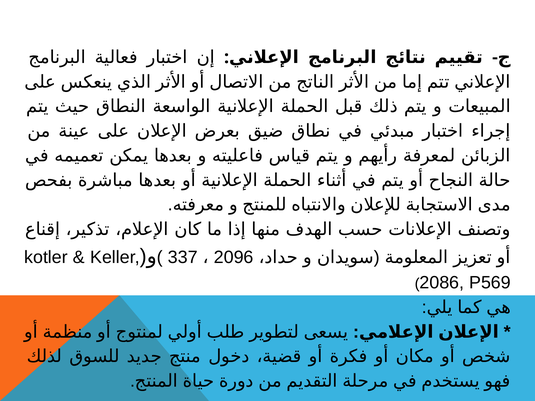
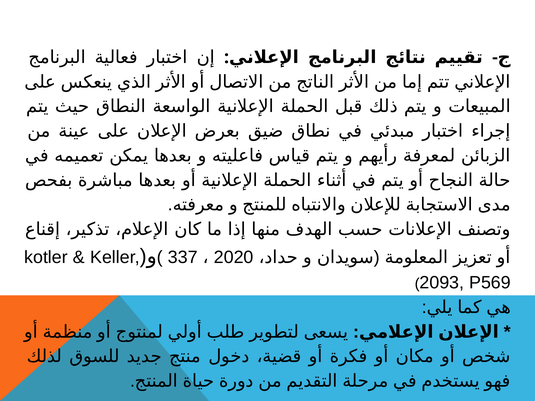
2096: 2096 -> 2020
2086: 2086 -> 2093
